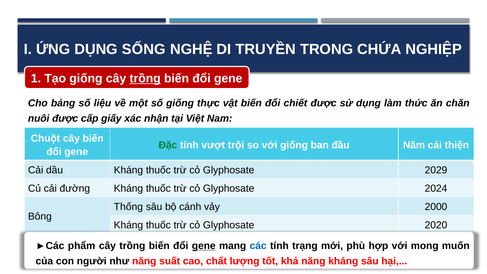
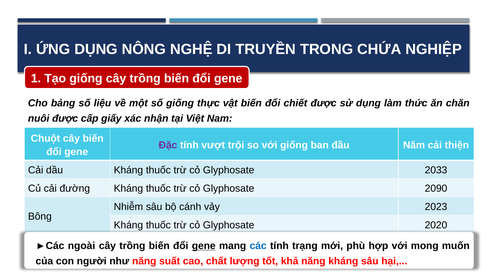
SỐNG: SỐNG -> NÔNG
trồng at (145, 78) underline: present -> none
Đặc colour: green -> purple
2029: 2029 -> 2033
2024: 2024 -> 2090
Thống: Thống -> Nhiễm
2000: 2000 -> 2023
phẩm: phẩm -> ngoài
